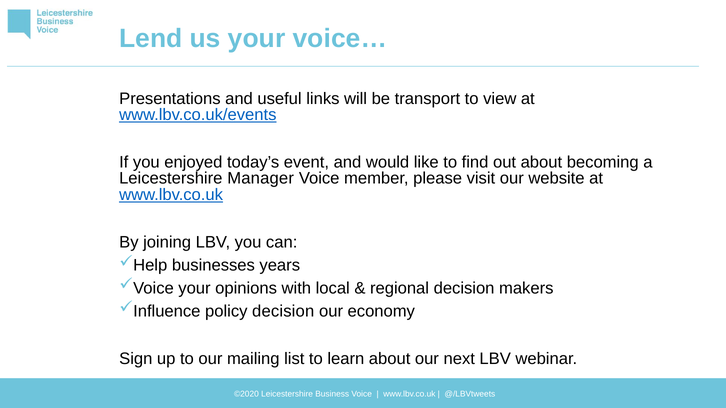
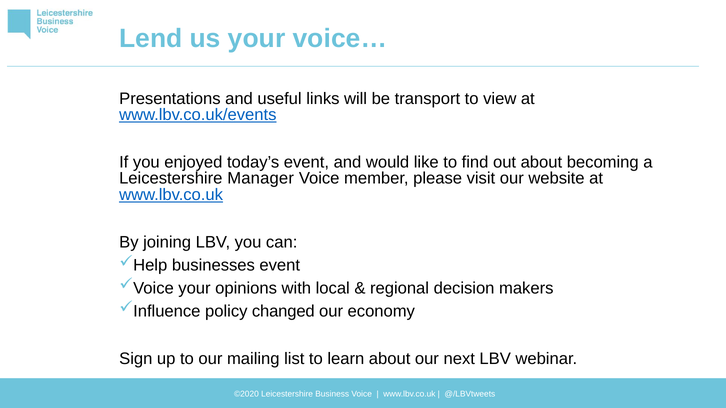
businesses years: years -> event
policy decision: decision -> changed
